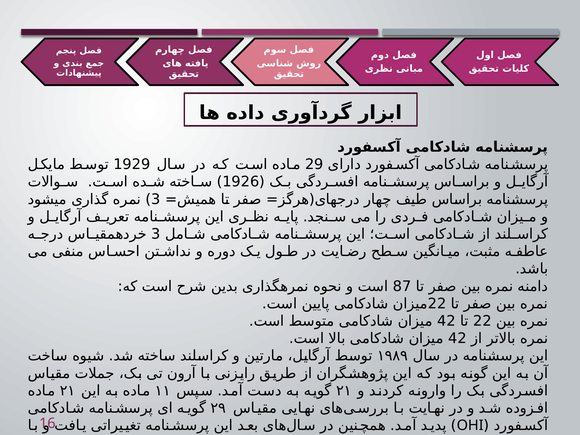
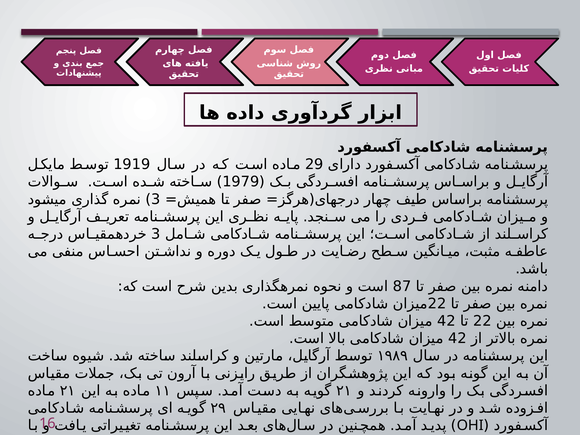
1929: 1929 -> 1919
1926: 1926 -> 1979
